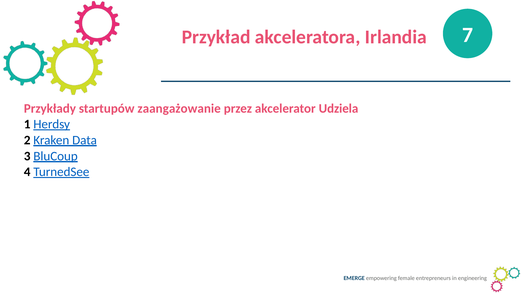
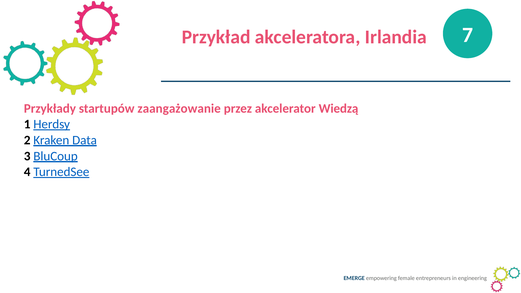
Udziela: Udziela -> Wiedzą
